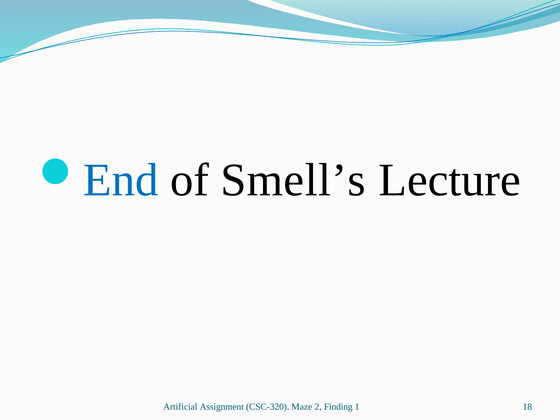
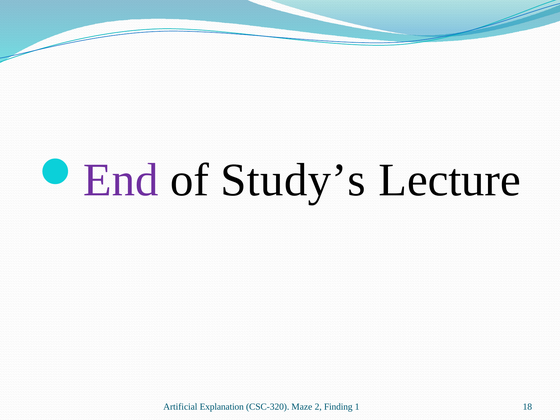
End colour: blue -> purple
Smell’s: Smell’s -> Study’s
Assignment: Assignment -> Explanation
